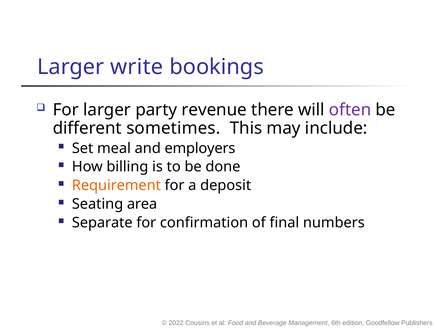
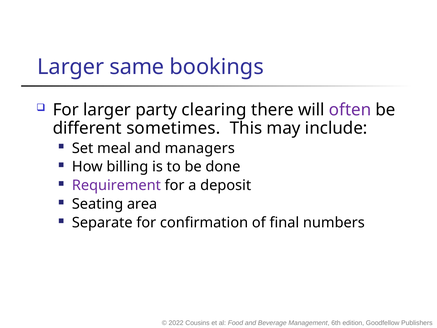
write: write -> same
revenue: revenue -> clearing
employers: employers -> managers
Requirement colour: orange -> purple
